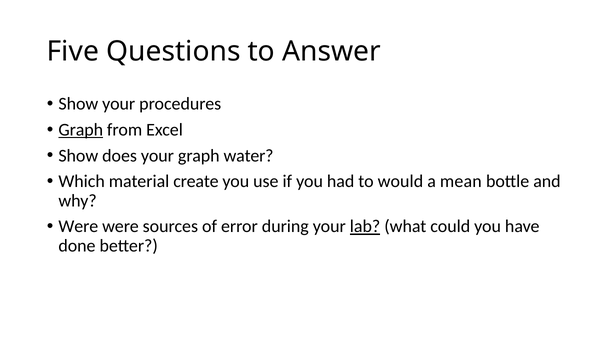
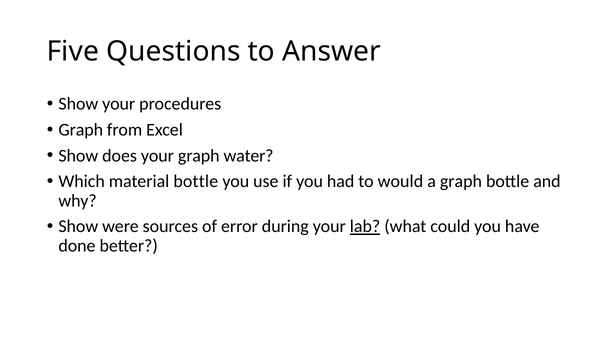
Graph at (81, 130) underline: present -> none
material create: create -> bottle
a mean: mean -> graph
Were at (78, 226): Were -> Show
